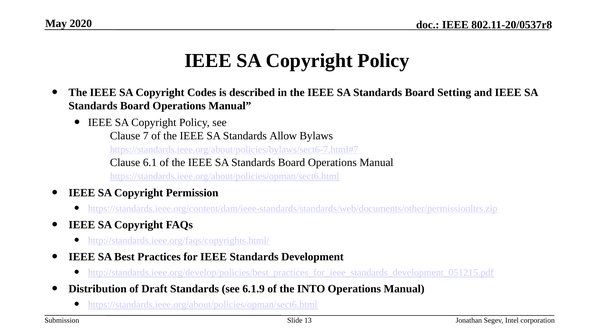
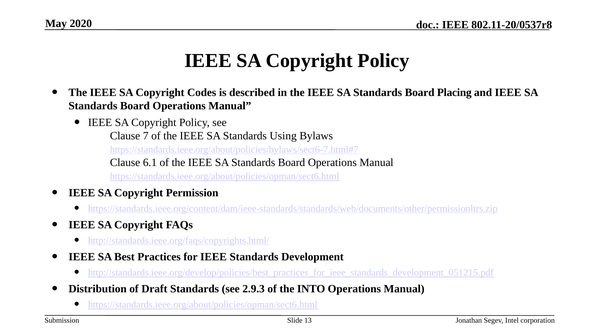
Setting: Setting -> Placing
Allow: Allow -> Using
6.1.9: 6.1.9 -> 2.9.3
